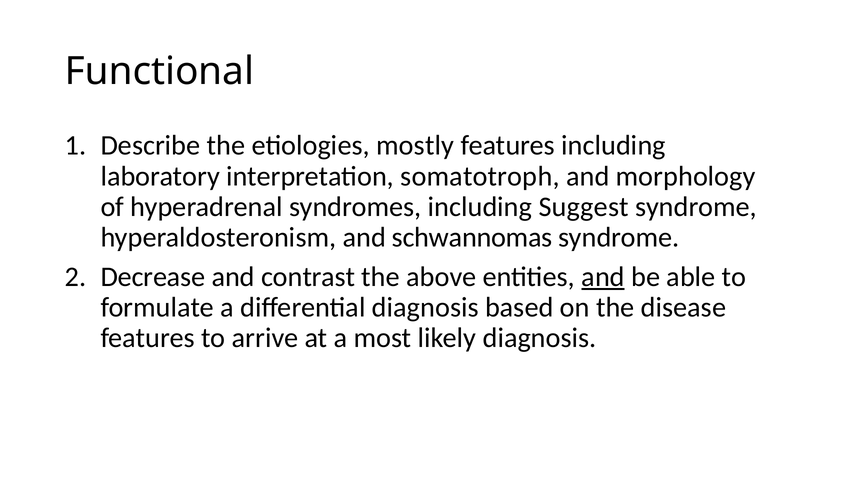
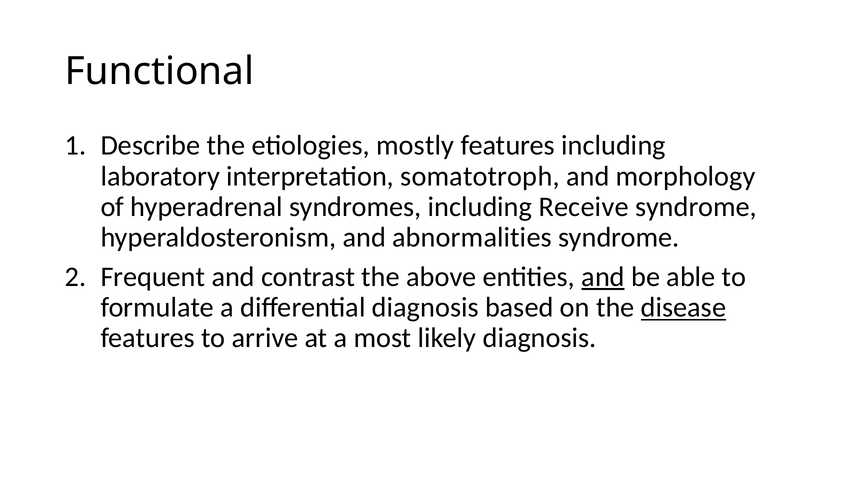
Suggest: Suggest -> Receive
schwannomas: schwannomas -> abnormalities
Decrease: Decrease -> Frequent
disease underline: none -> present
